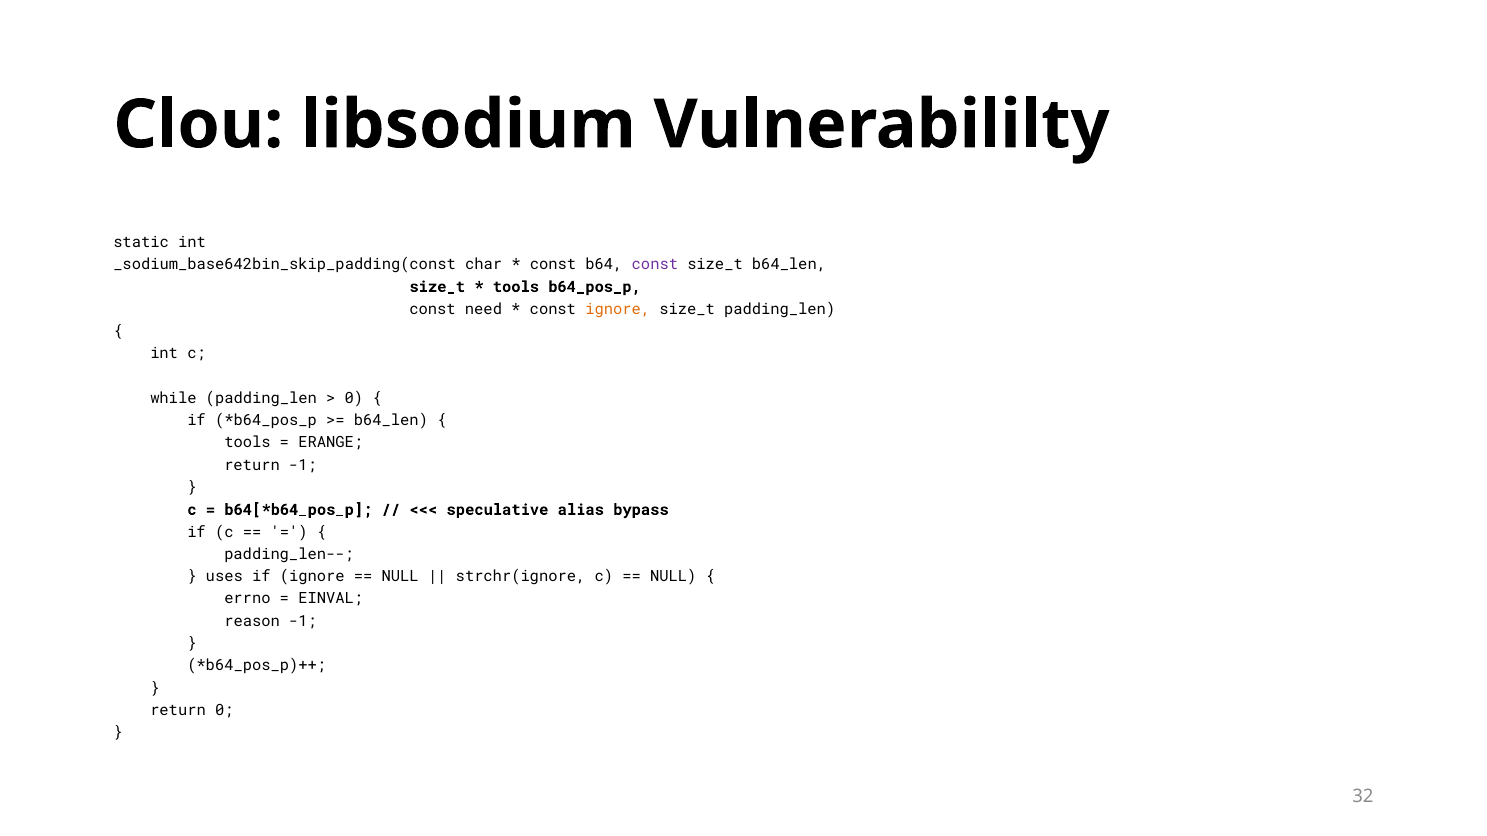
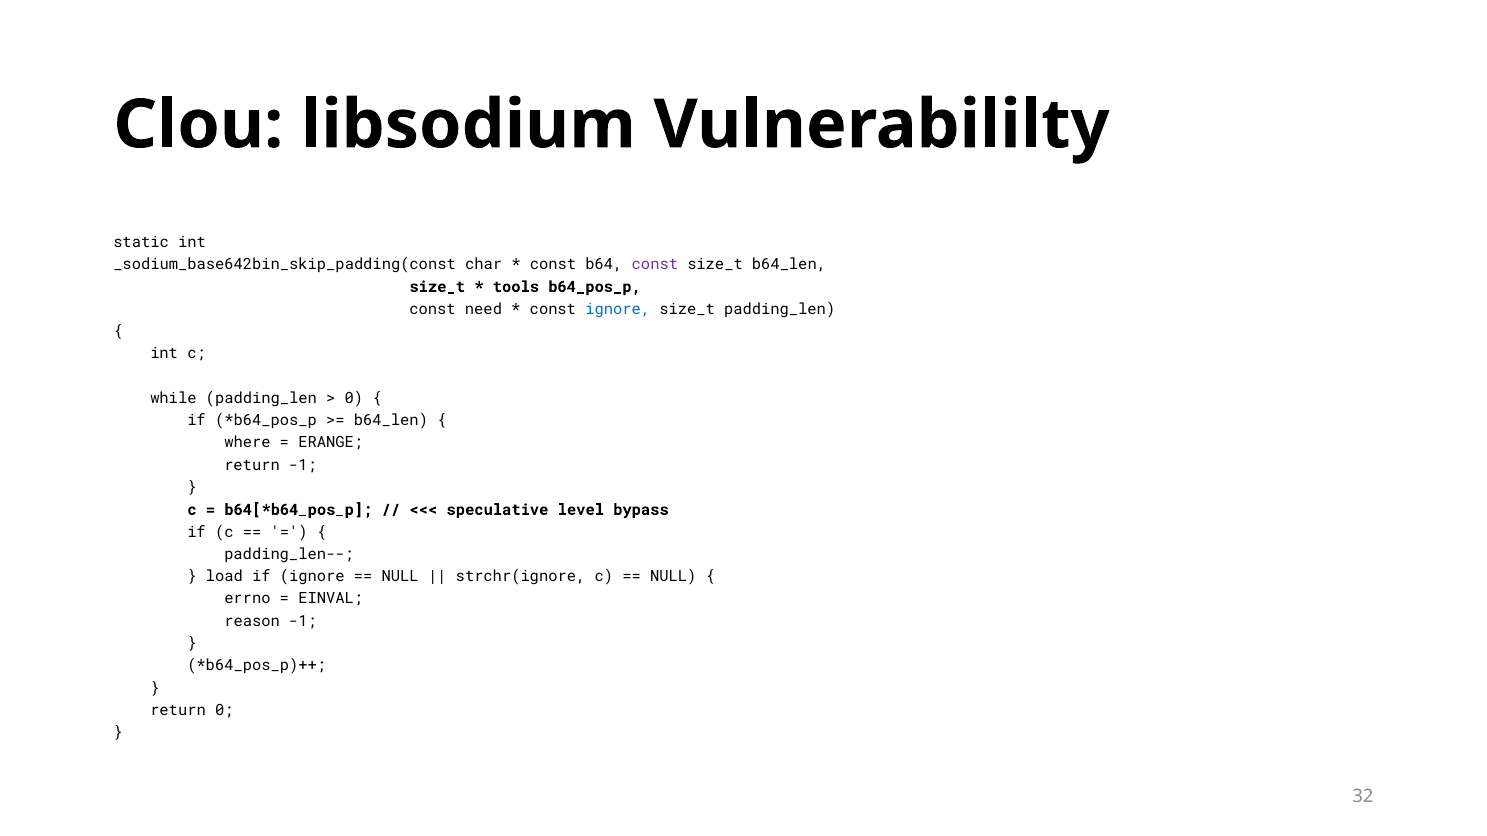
ignore at (618, 309) colour: orange -> blue
tools at (247, 443): tools -> where
alias: alias -> level
uses: uses -> load
